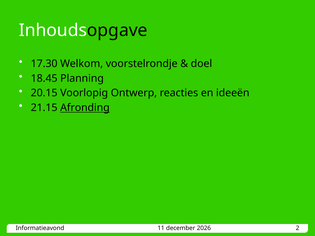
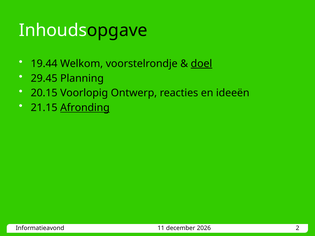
17.30: 17.30 -> 19.44
doel underline: none -> present
18.45: 18.45 -> 29.45
